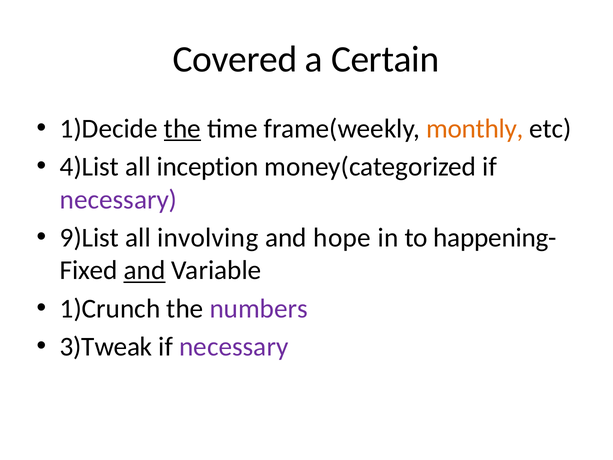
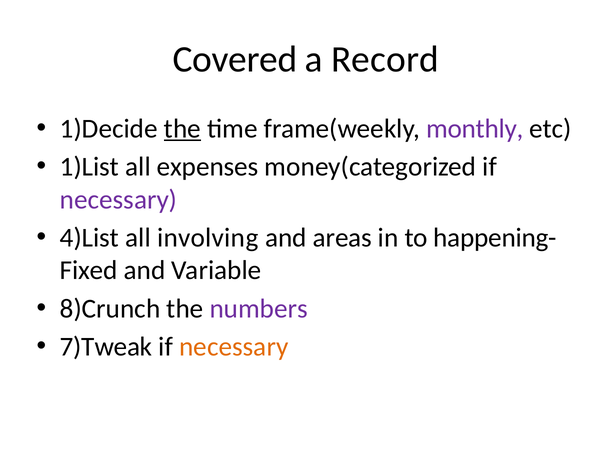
Certain: Certain -> Record
monthly colour: orange -> purple
4)List: 4)List -> 1)List
inception: inception -> expenses
9)List: 9)List -> 4)List
hope: hope -> areas
and at (145, 270) underline: present -> none
1)Crunch: 1)Crunch -> 8)Crunch
3)Tweak: 3)Tweak -> 7)Tweak
necessary at (234, 347) colour: purple -> orange
